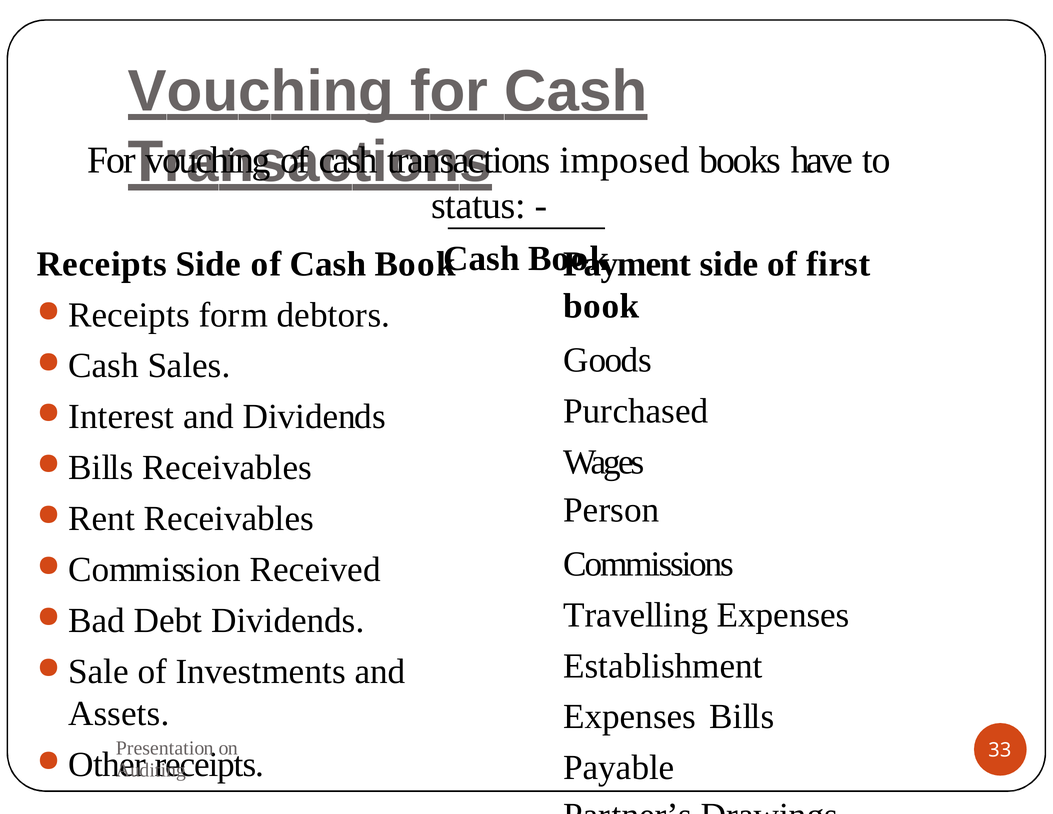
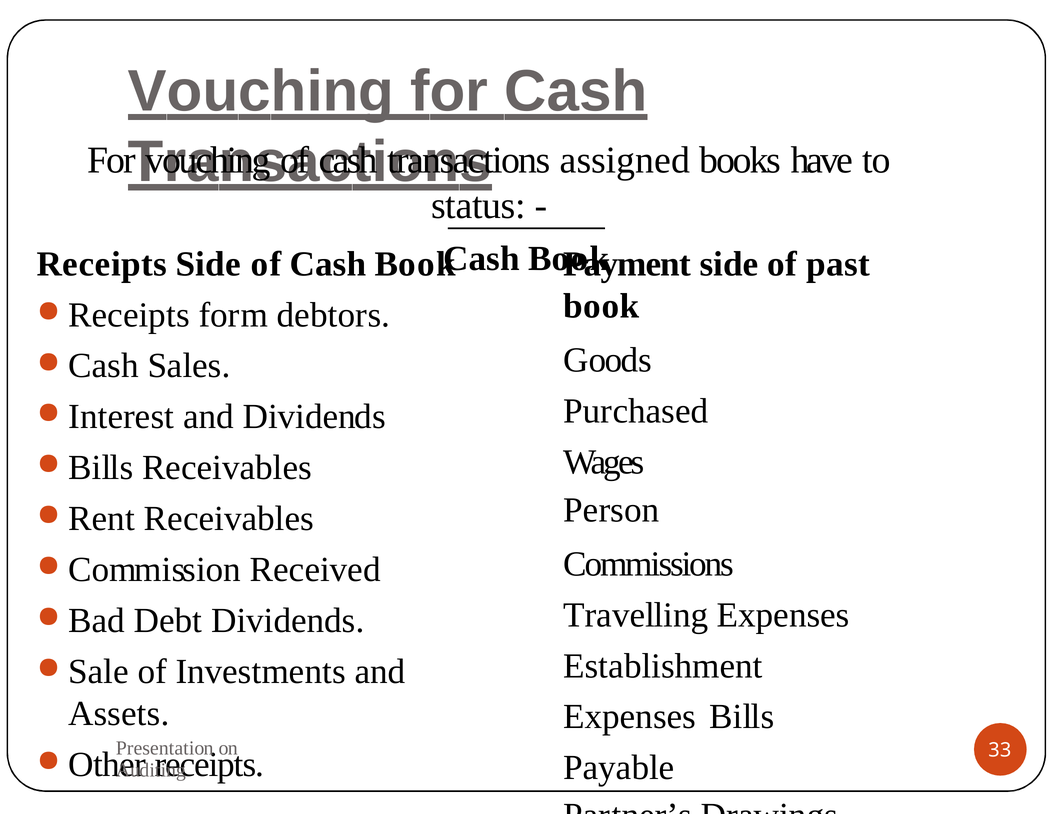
imposed: imposed -> assigned
first: first -> past
